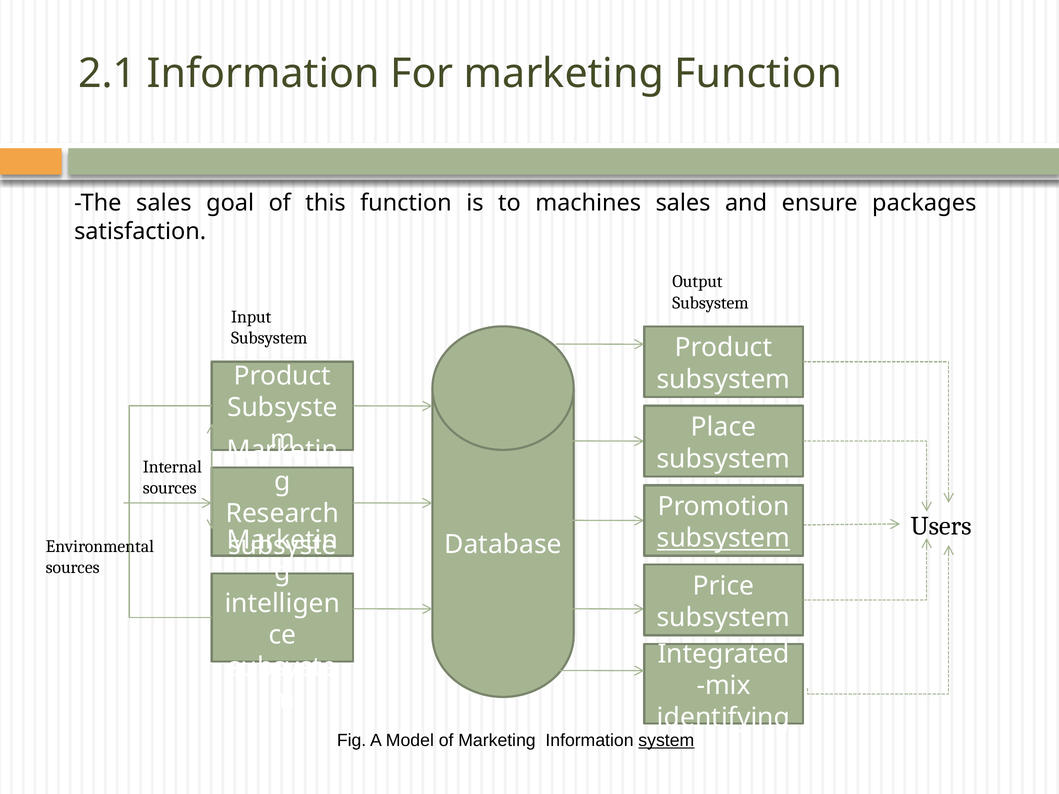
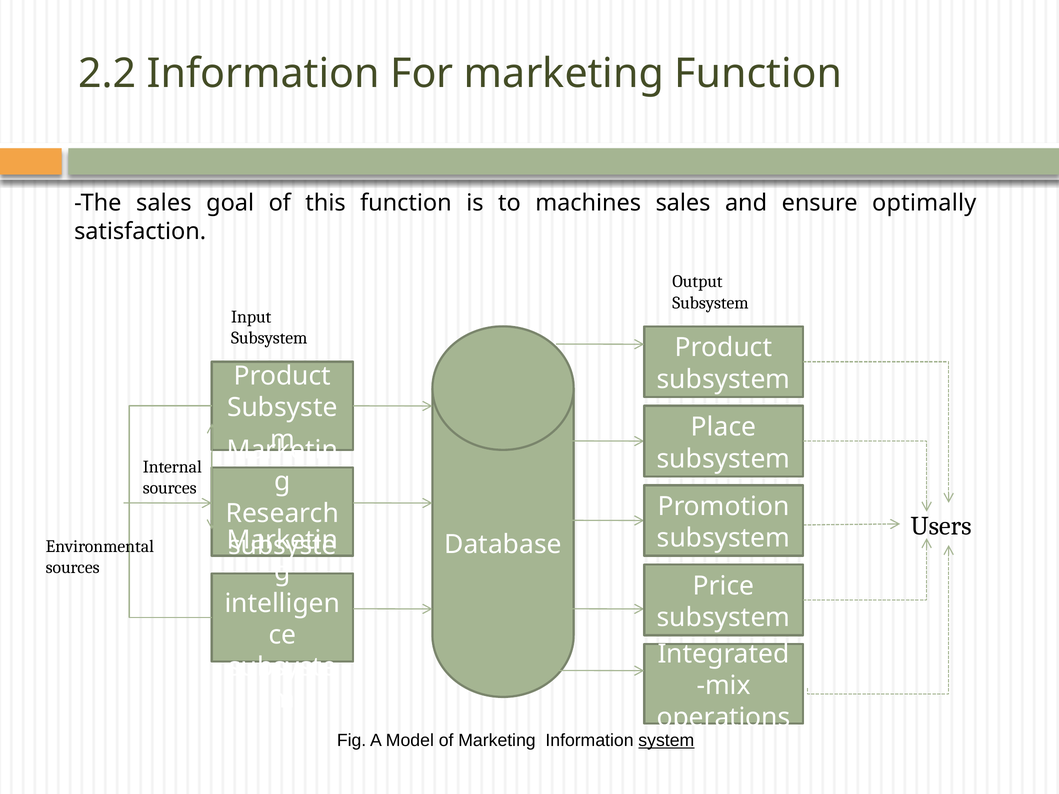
2.1: 2.1 -> 2.2
packages: packages -> optimally
subsystem at (724, 538) underline: present -> none
identifying: identifying -> operations
